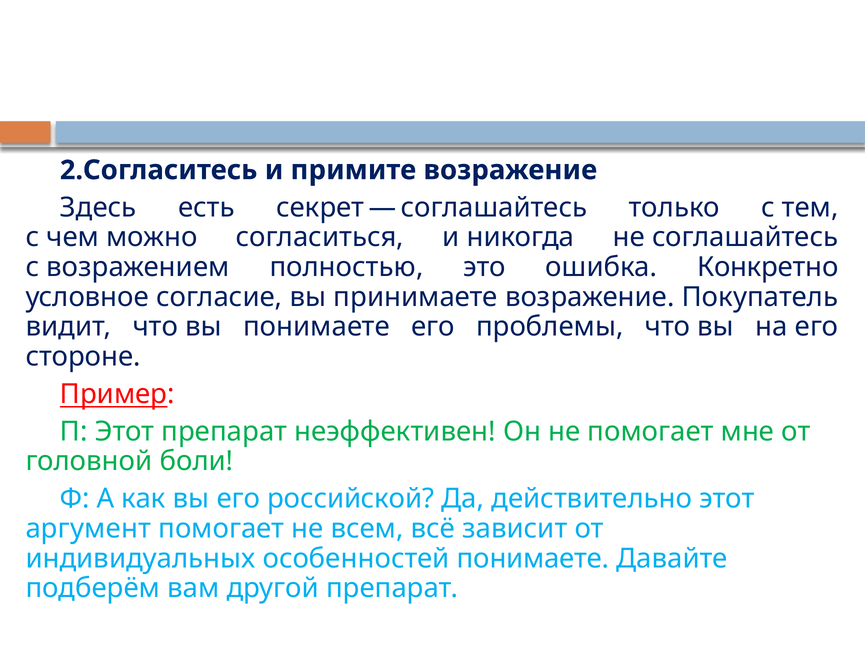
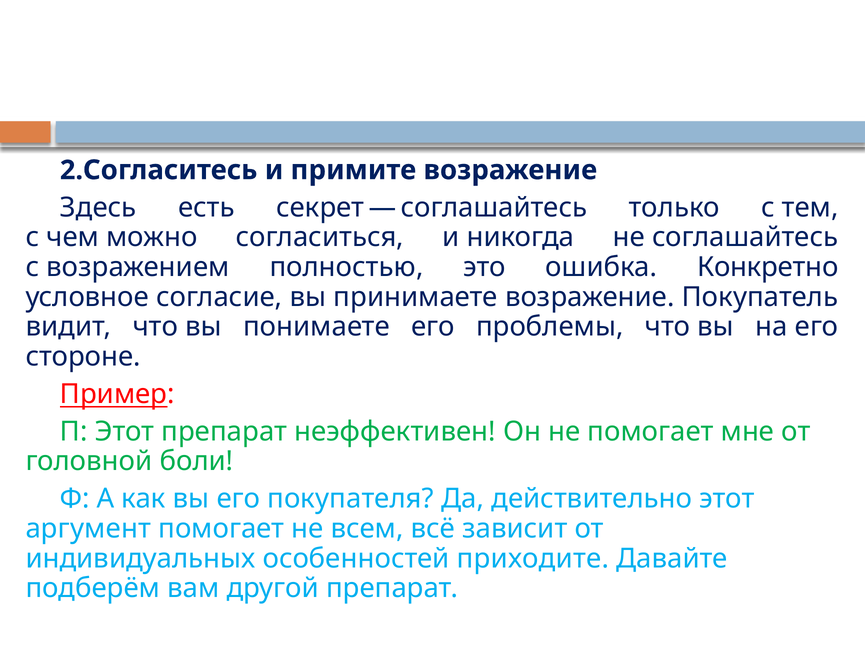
российской: российской -> покупателя
особенностей понимаете: понимаете -> приходите
